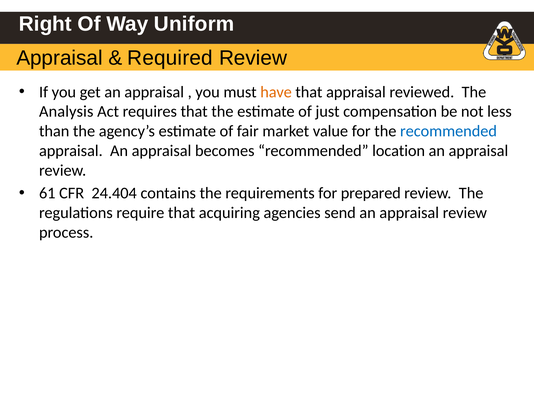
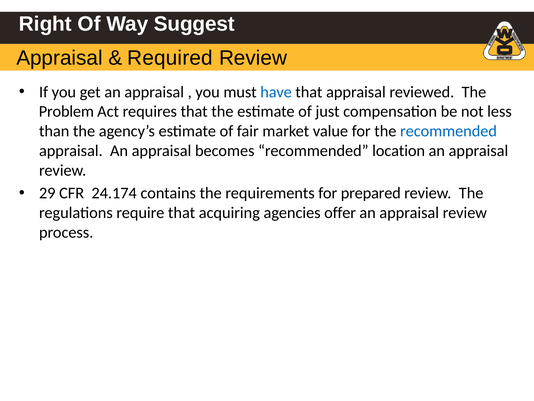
Uniform: Uniform -> Suggest
have colour: orange -> blue
Analysis: Analysis -> Problem
61: 61 -> 29
24.404: 24.404 -> 24.174
send: send -> offer
